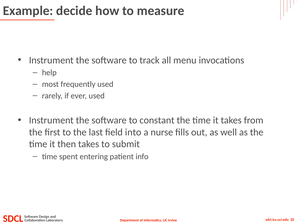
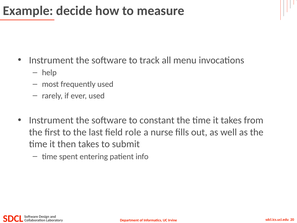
into: into -> role
